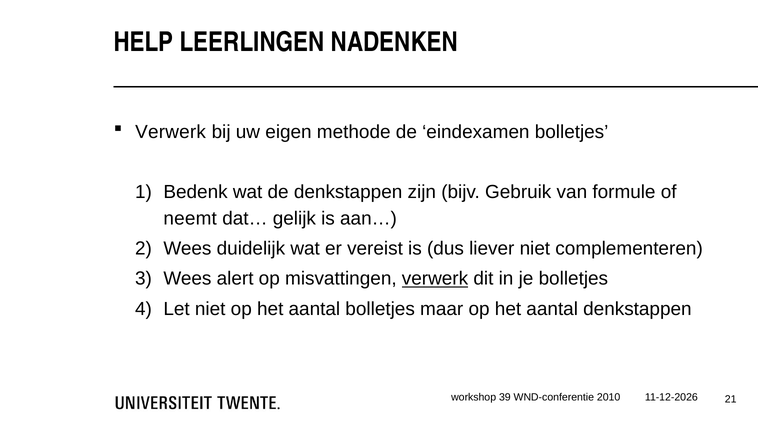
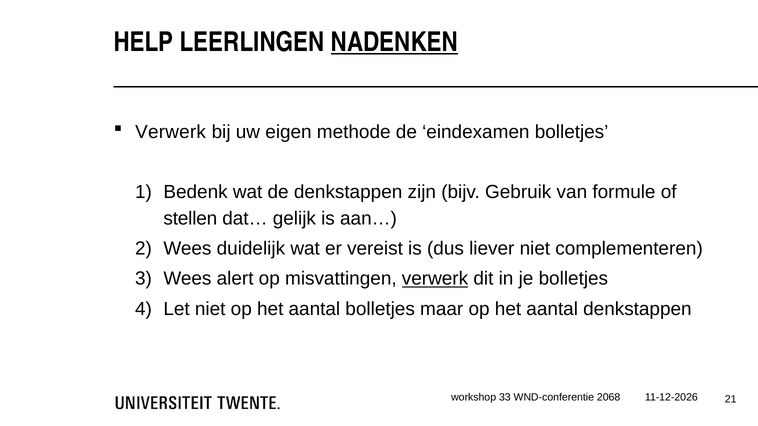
NADENKEN underline: none -> present
neemt: neemt -> stellen
39: 39 -> 33
2010: 2010 -> 2068
